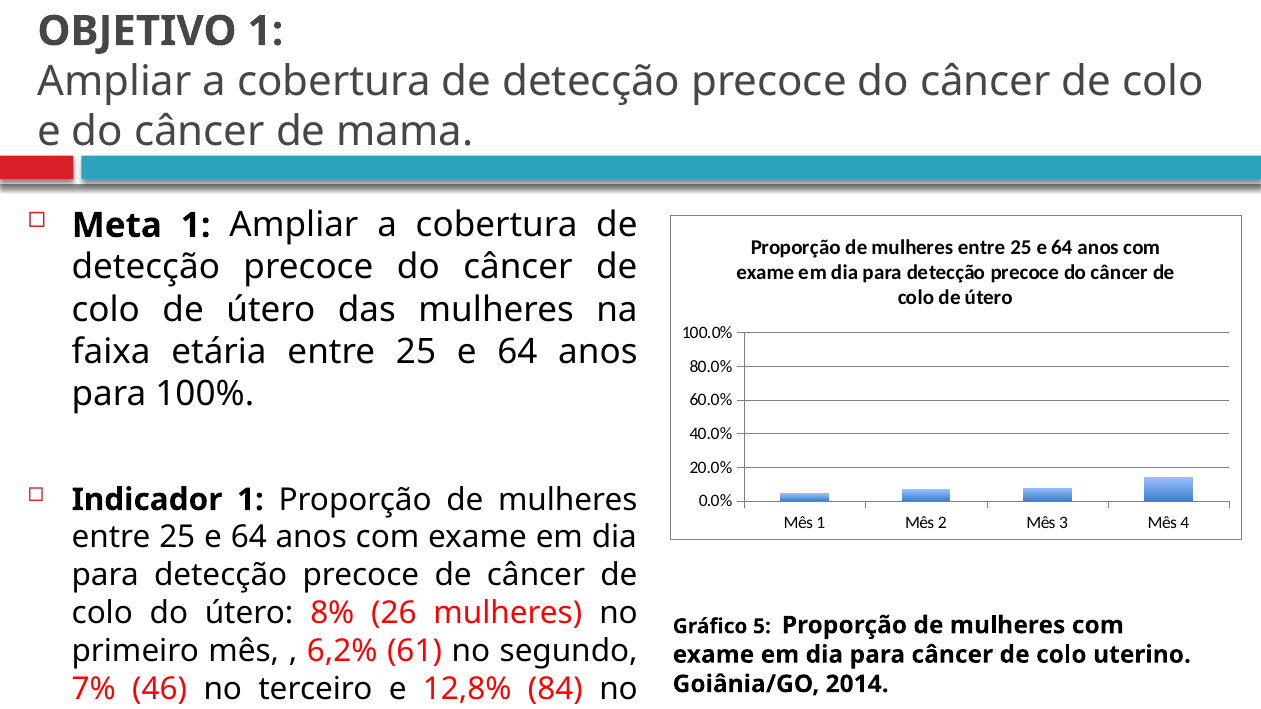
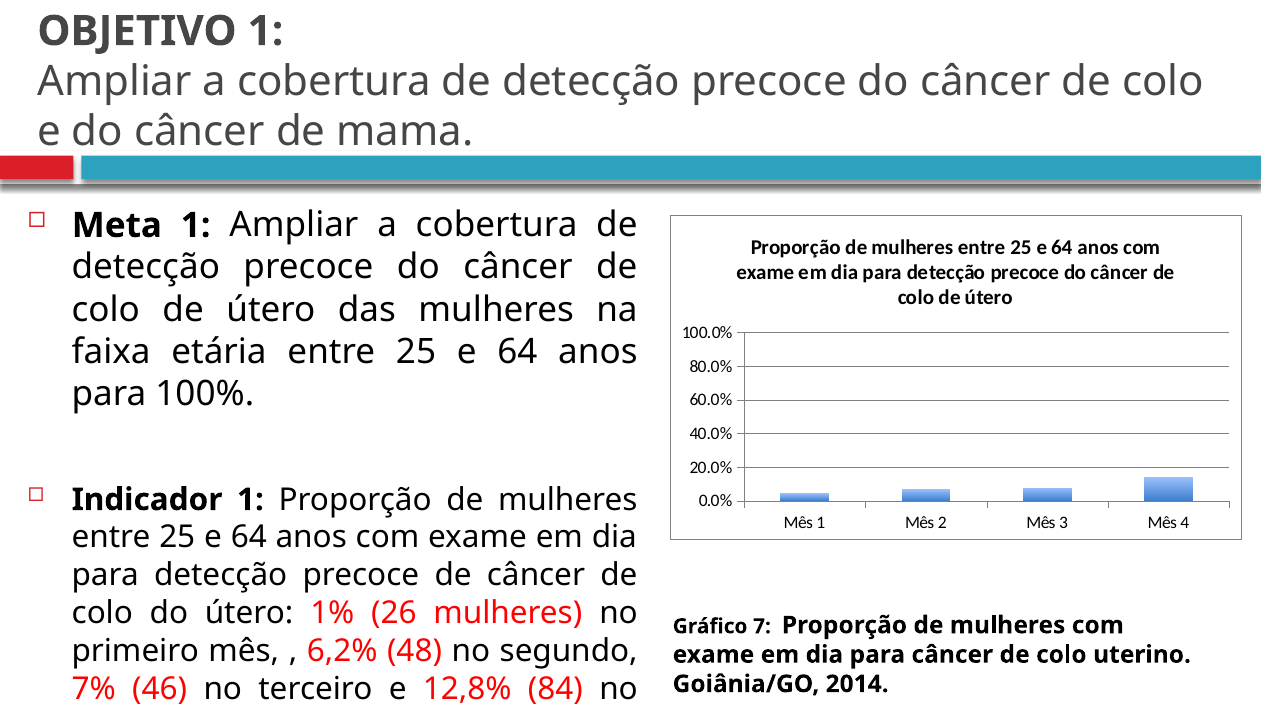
8%: 8% -> 1%
5: 5 -> 7
61: 61 -> 48
